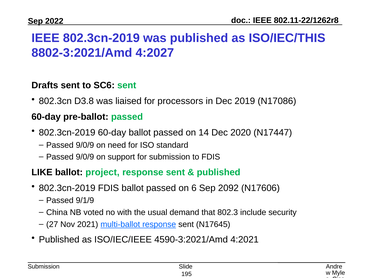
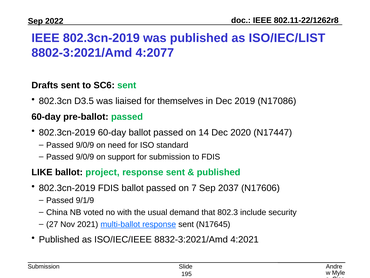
ISO/IEC/THIS: ISO/IEC/THIS -> ISO/IEC/LIST
4:2027: 4:2027 -> 4:2077
D3.8: D3.8 -> D3.5
processors: processors -> themselves
6: 6 -> 7
2092: 2092 -> 2037
4590-3:2021/Amd: 4590-3:2021/Amd -> 8832-3:2021/Amd
